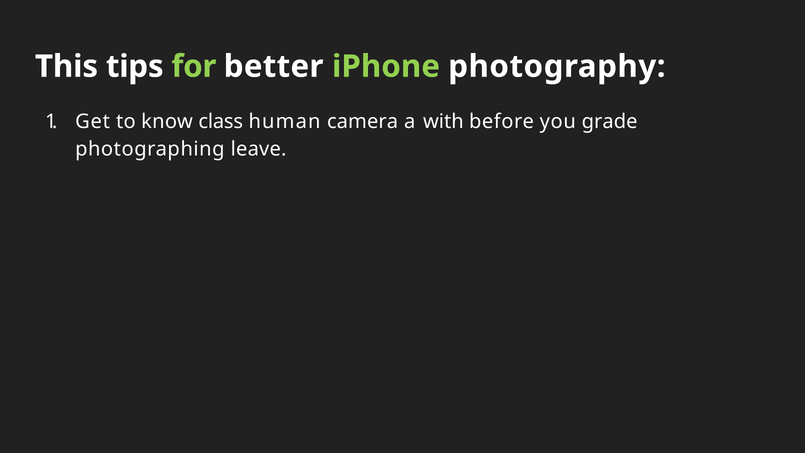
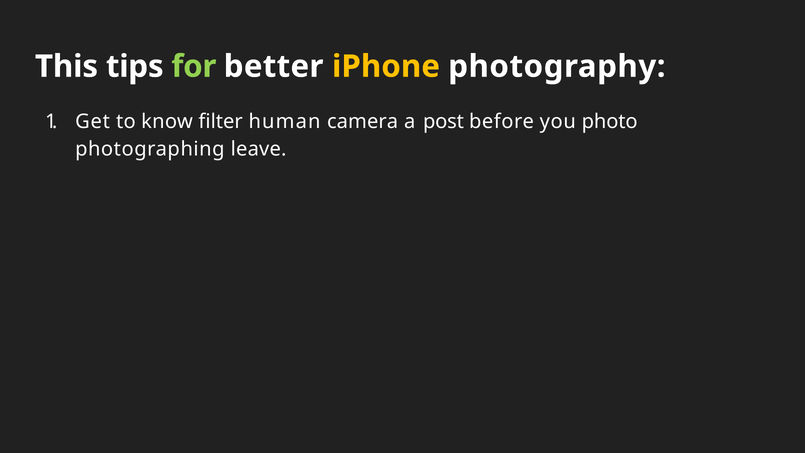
iPhone colour: light green -> yellow
class: class -> filter
with: with -> post
grade: grade -> photo
